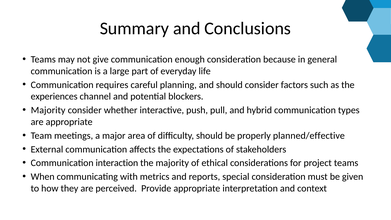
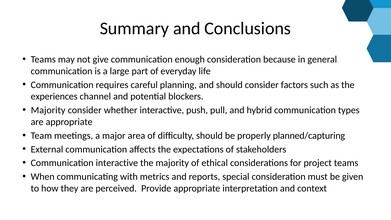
planned/effective: planned/effective -> planned/capturing
Communication interaction: interaction -> interactive
